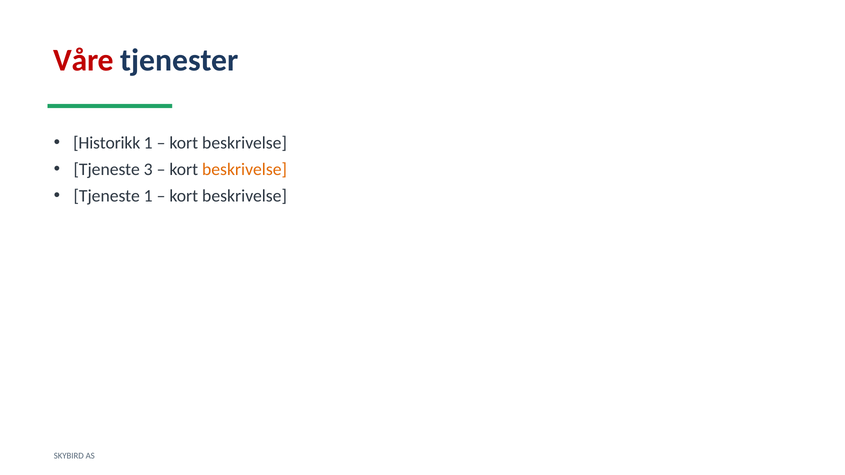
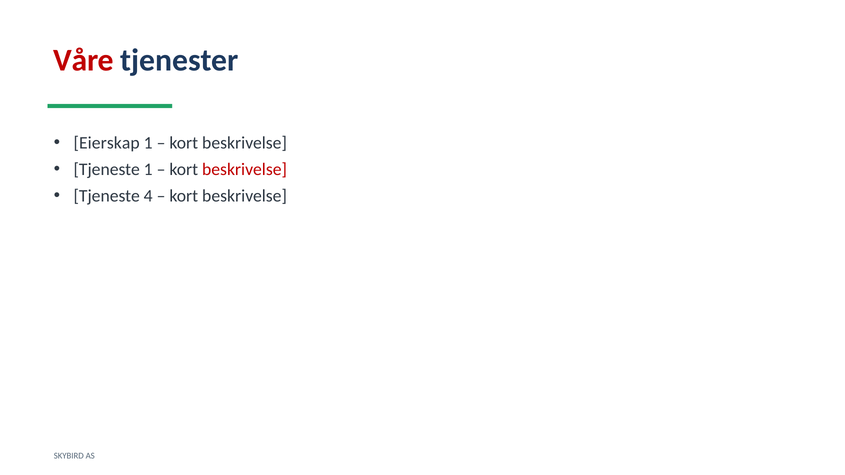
Historikk: Historikk -> Eierskap
Tjeneste 3: 3 -> 1
beskrivelse at (245, 170) colour: orange -> red
Tjeneste 1: 1 -> 4
